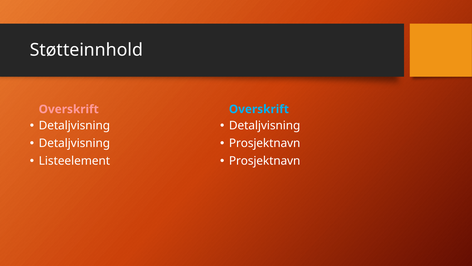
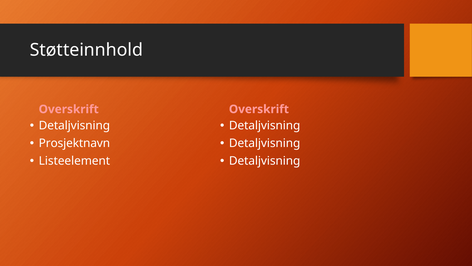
Overskrift at (259, 109) colour: light blue -> pink
Detaljvisning at (74, 143): Detaljvisning -> Prosjektnavn
Prosjektnavn at (265, 143): Prosjektnavn -> Detaljvisning
Prosjektnavn at (265, 161): Prosjektnavn -> Detaljvisning
